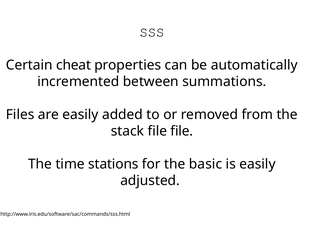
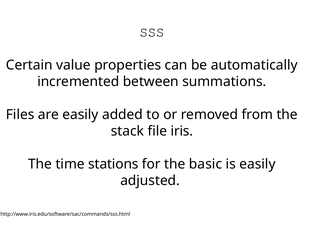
cheat: cheat -> value
file file: file -> iris
